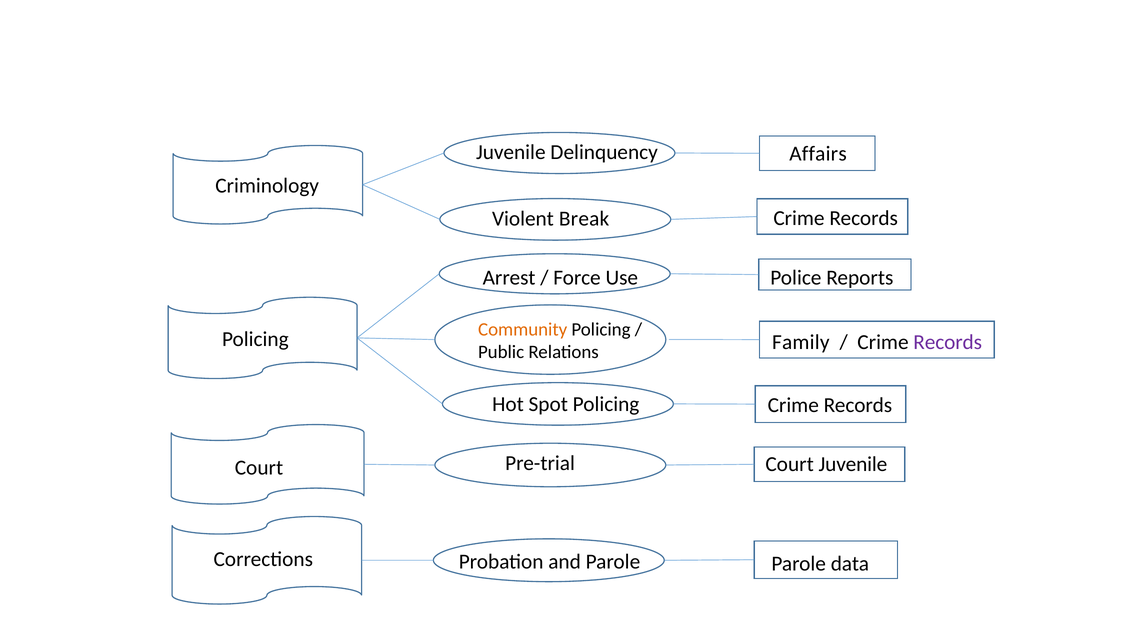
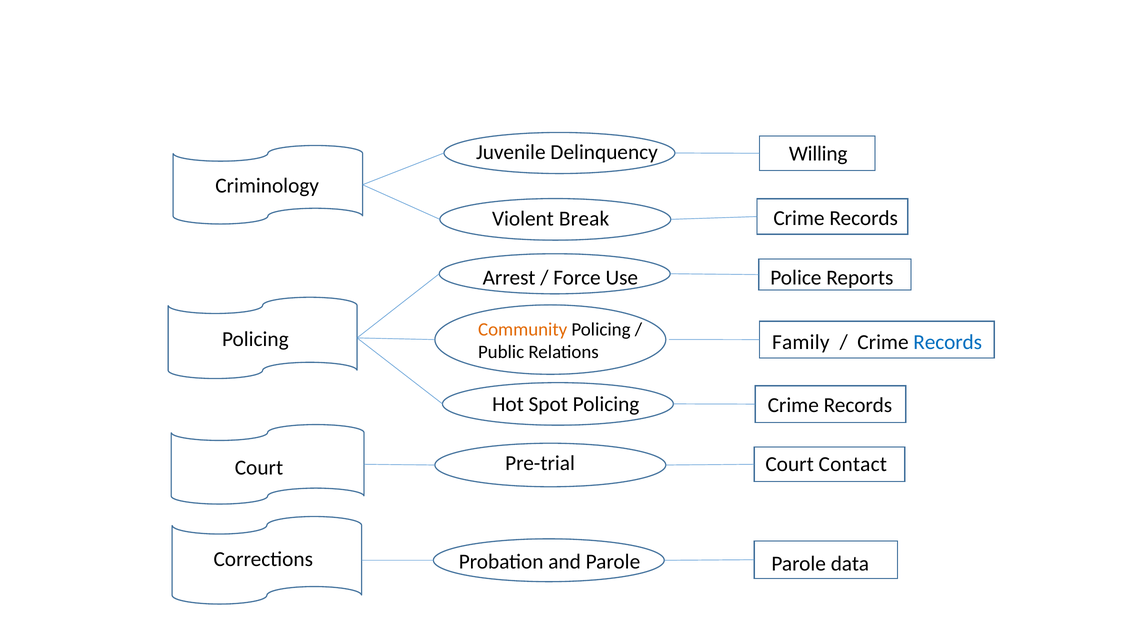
Affairs: Affairs -> Willing
Records at (948, 342) colour: purple -> blue
Court Juvenile: Juvenile -> Contact
